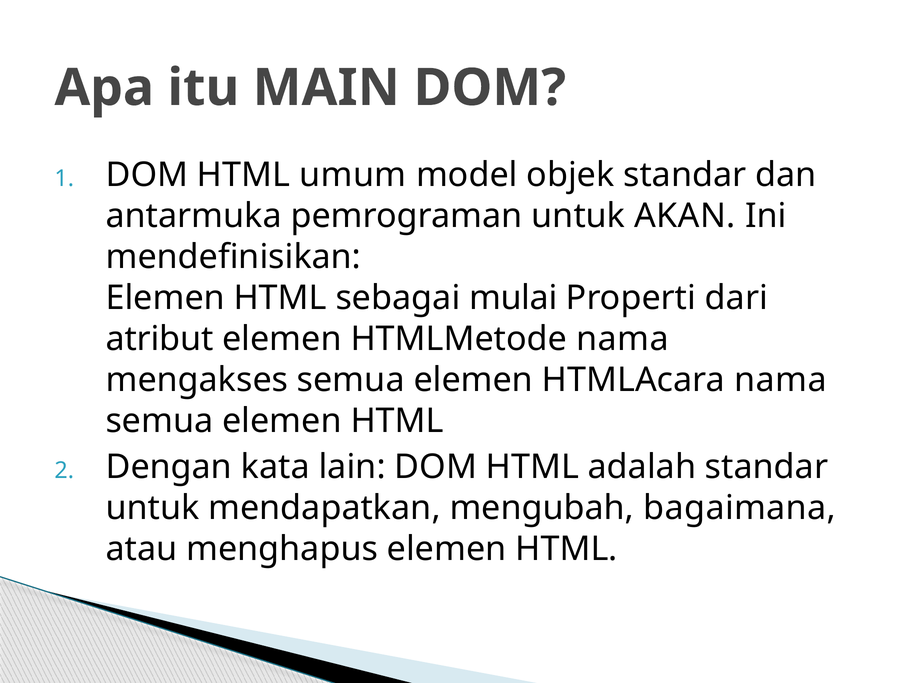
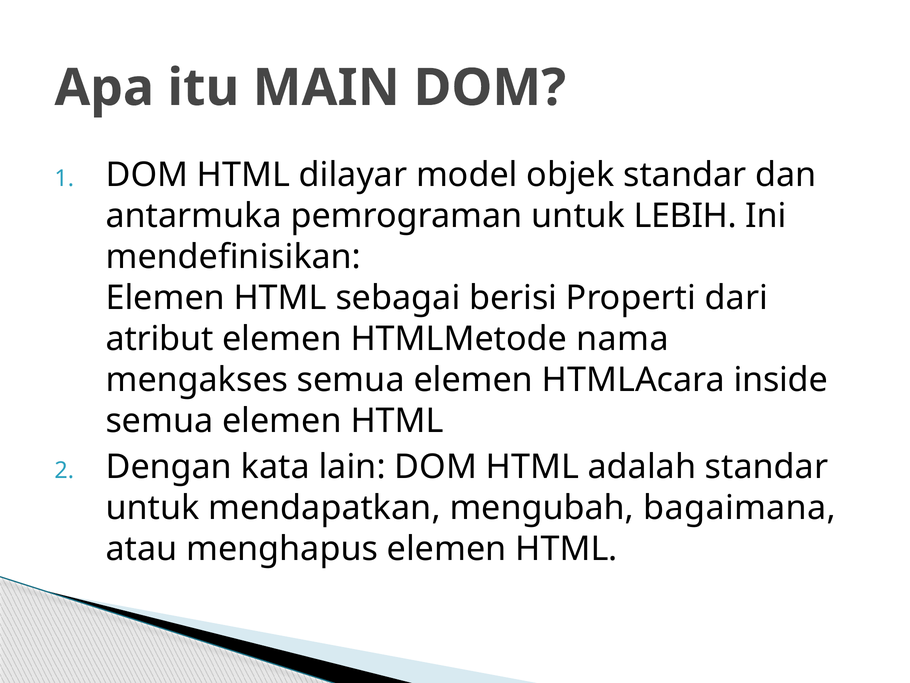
umum: umum -> dilayar
AKAN: AKAN -> LEBIH
mulai: mulai -> berisi
HTMLAcara nama: nama -> inside
